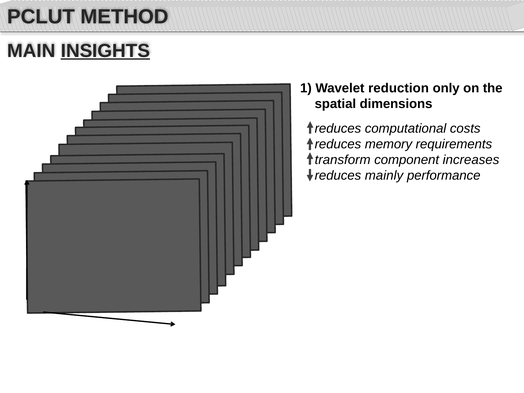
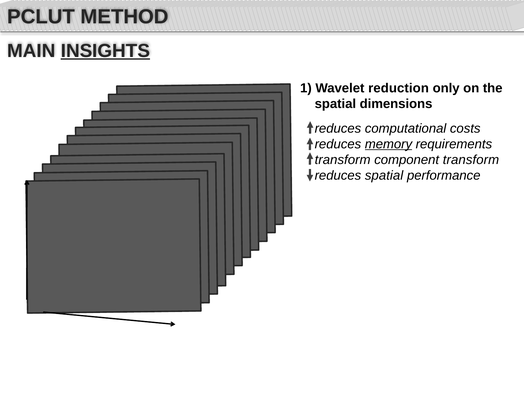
memory underline: none -> present
component increases: increases -> transform
reduces mainly: mainly -> spatial
